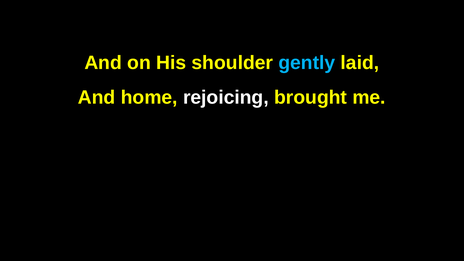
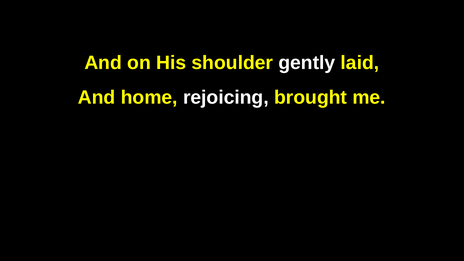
gently colour: light blue -> white
